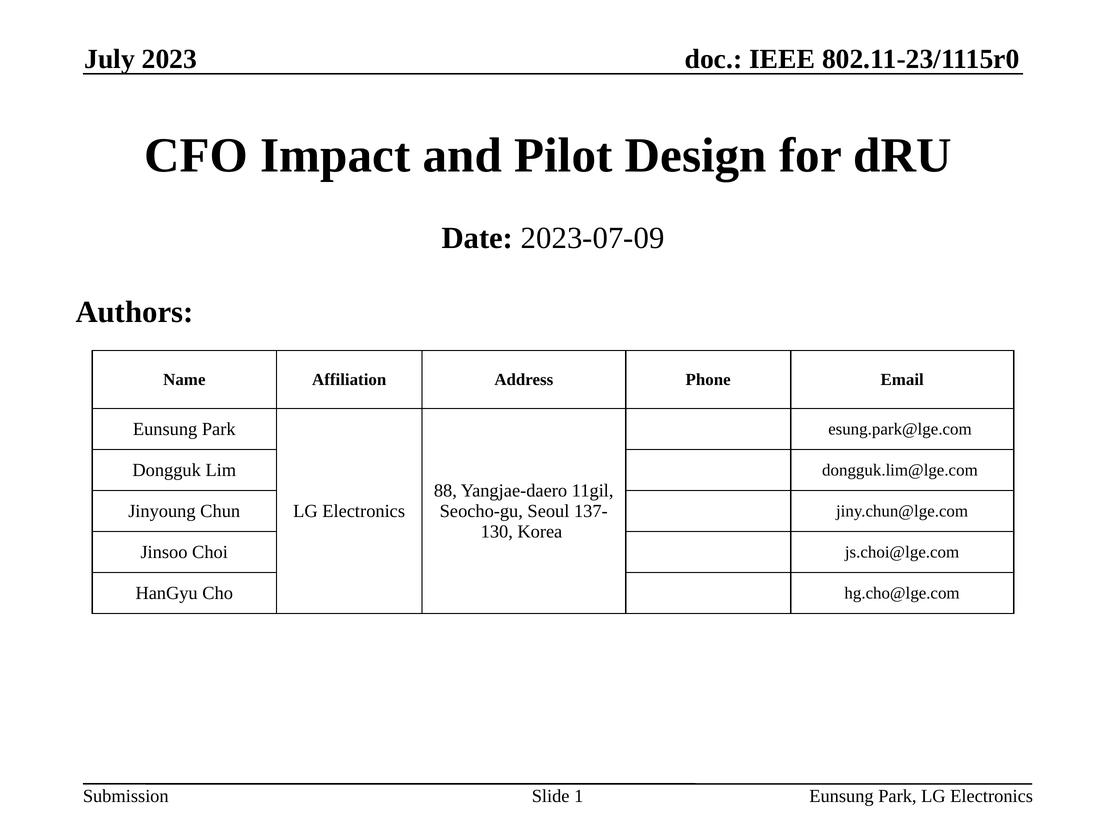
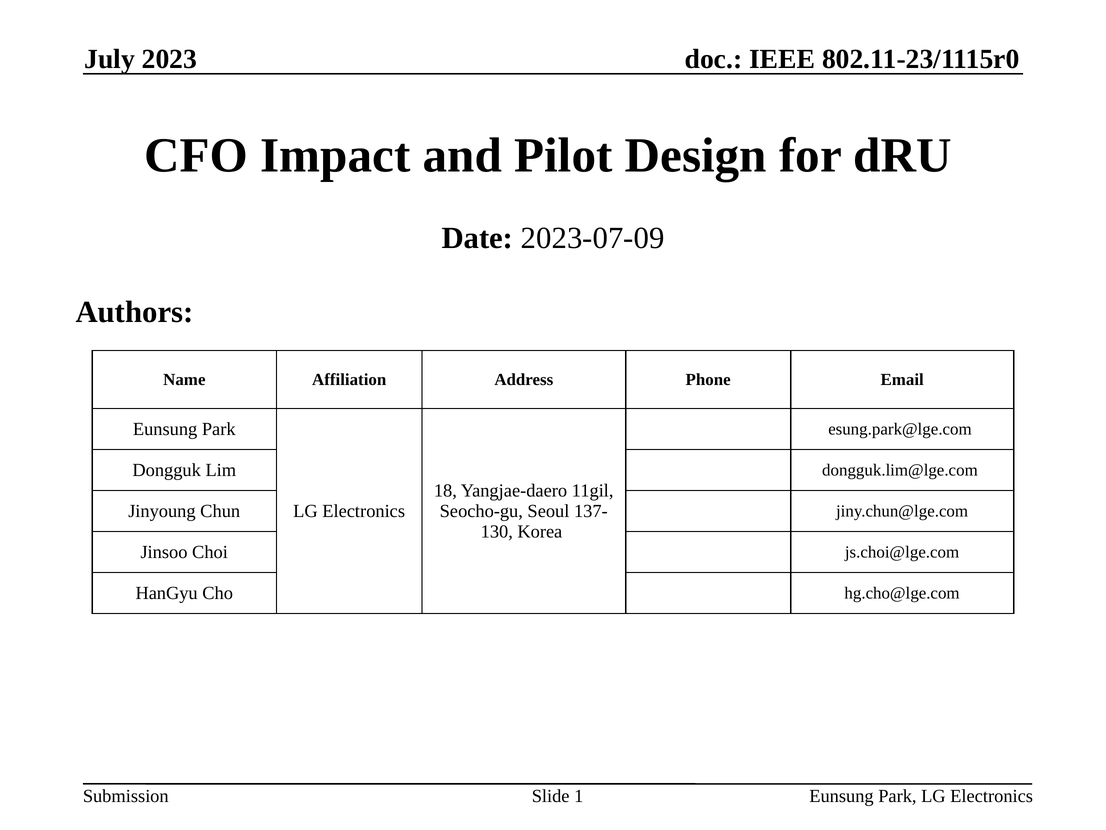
88: 88 -> 18
